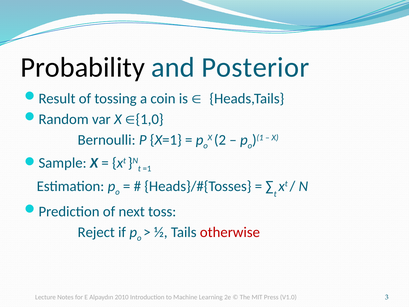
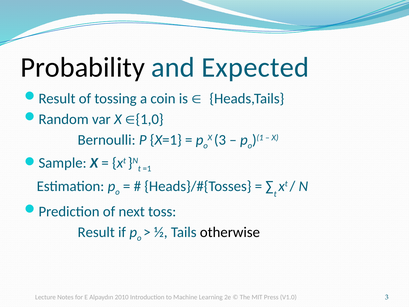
Posterior: Posterior -> Expected
X 2: 2 -> 3
Reject at (96, 232): Reject -> Result
otherwise colour: red -> black
